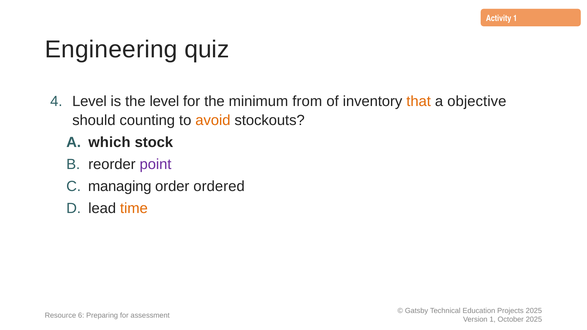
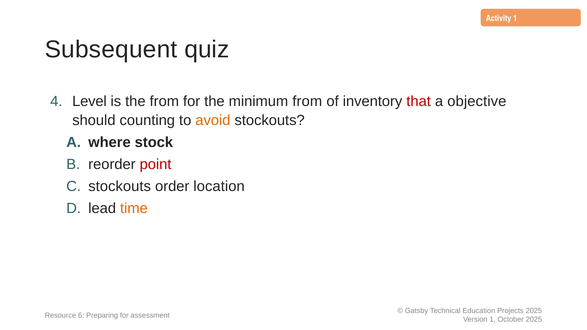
Engineering: Engineering -> Subsequent
the level: level -> from
that colour: orange -> red
which: which -> where
point colour: purple -> red
managing at (120, 187): managing -> stockouts
ordered: ordered -> location
